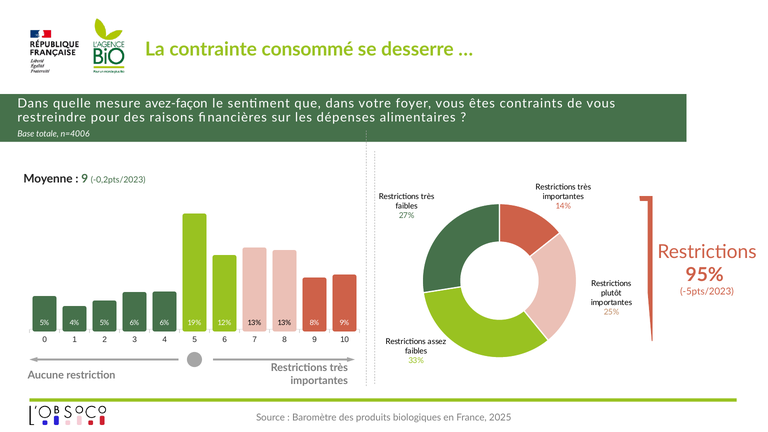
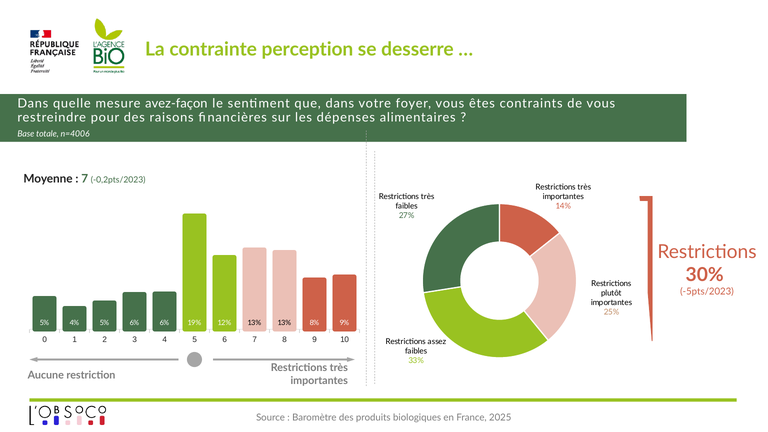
consommé: consommé -> perception
9 at (85, 179): 9 -> 7
95%: 95% -> 30%
